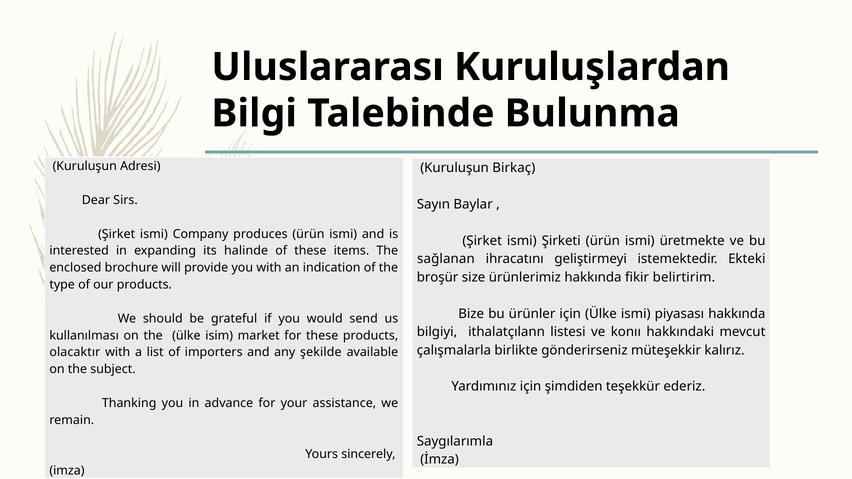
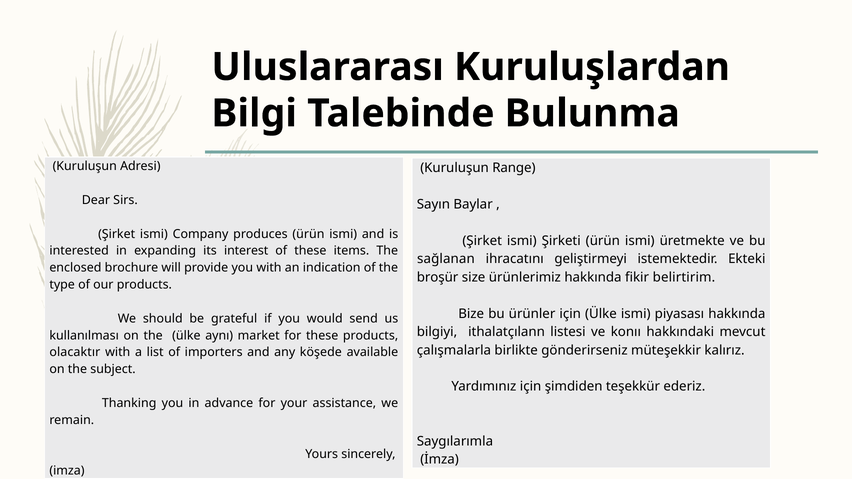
Birkaç: Birkaç -> Range
halinde: halinde -> interest
isim: isim -> aynı
şekilde: şekilde -> köşede
